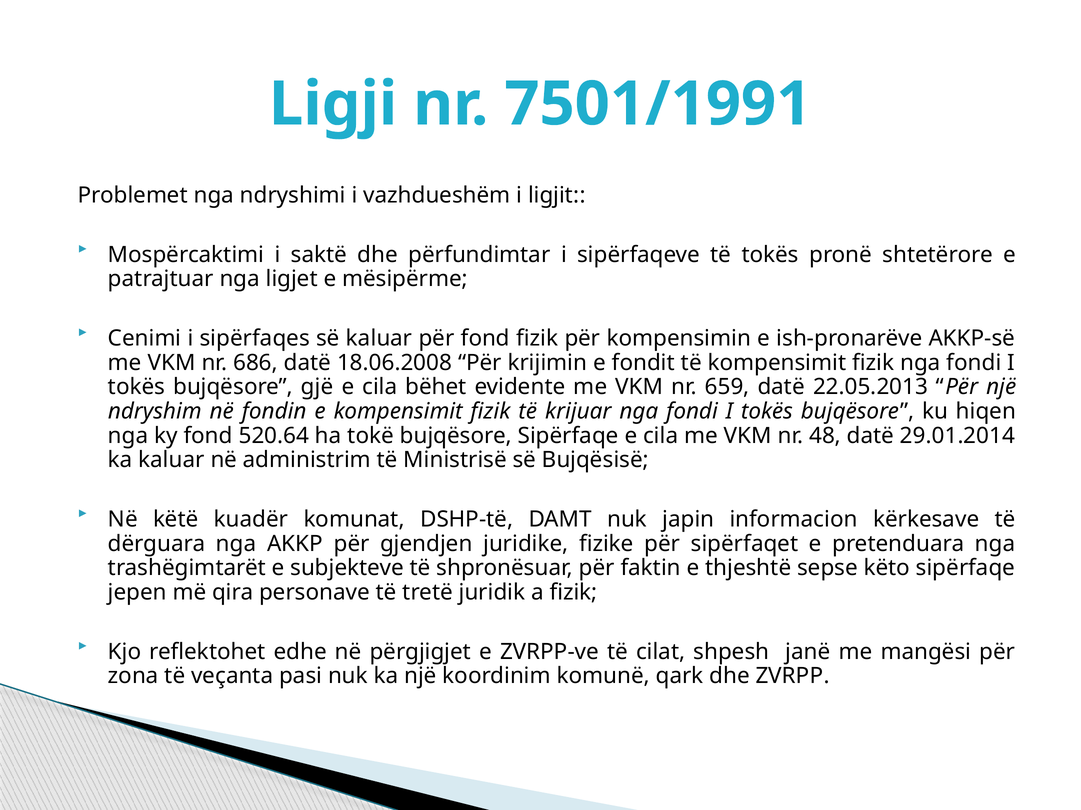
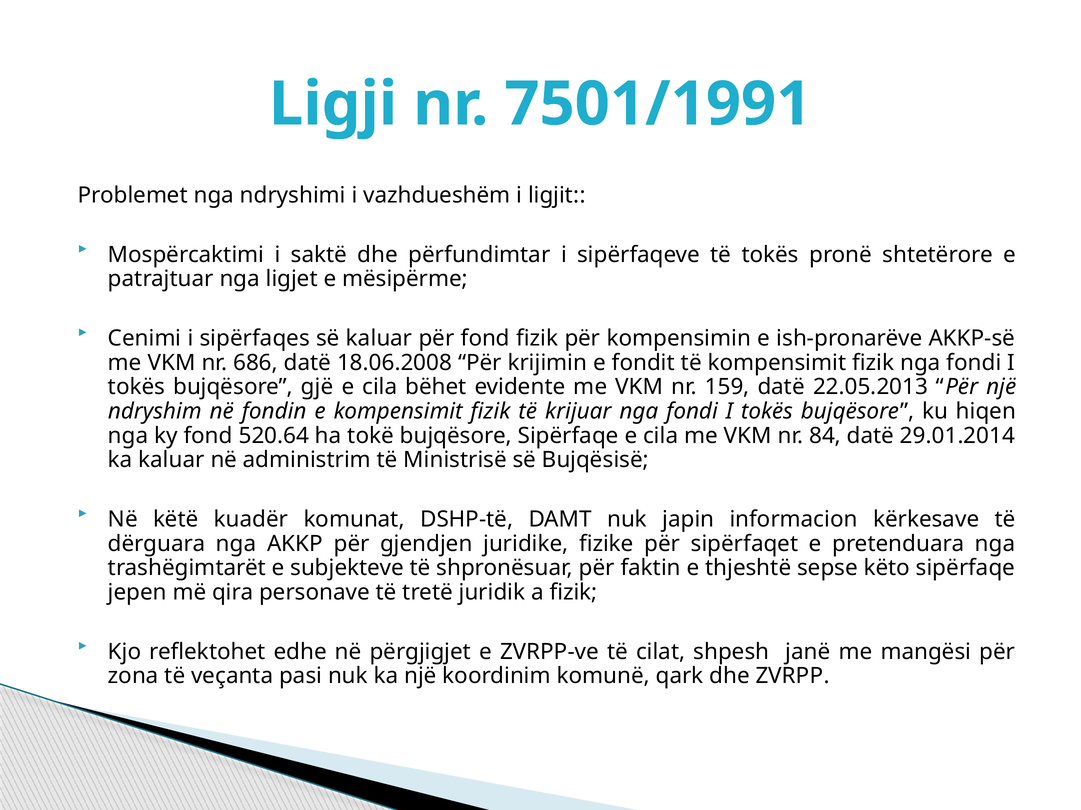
659: 659 -> 159
48: 48 -> 84
